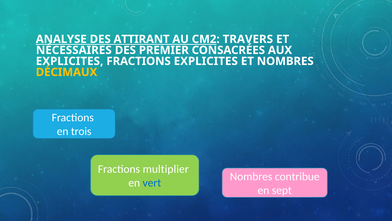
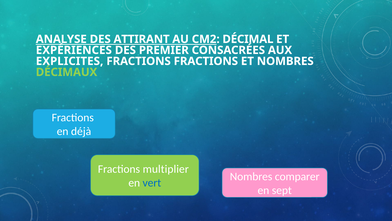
TRAVERS: TRAVERS -> DÉCIMAL
NÉCESSAIRES: NÉCESSAIRES -> EXPÉRIENCES
FRACTIONS EXPLICITES: EXPLICITES -> FRACTIONS
DÉCIMAUX colour: yellow -> light green
trois: trois -> déjà
contribue: contribue -> comparer
